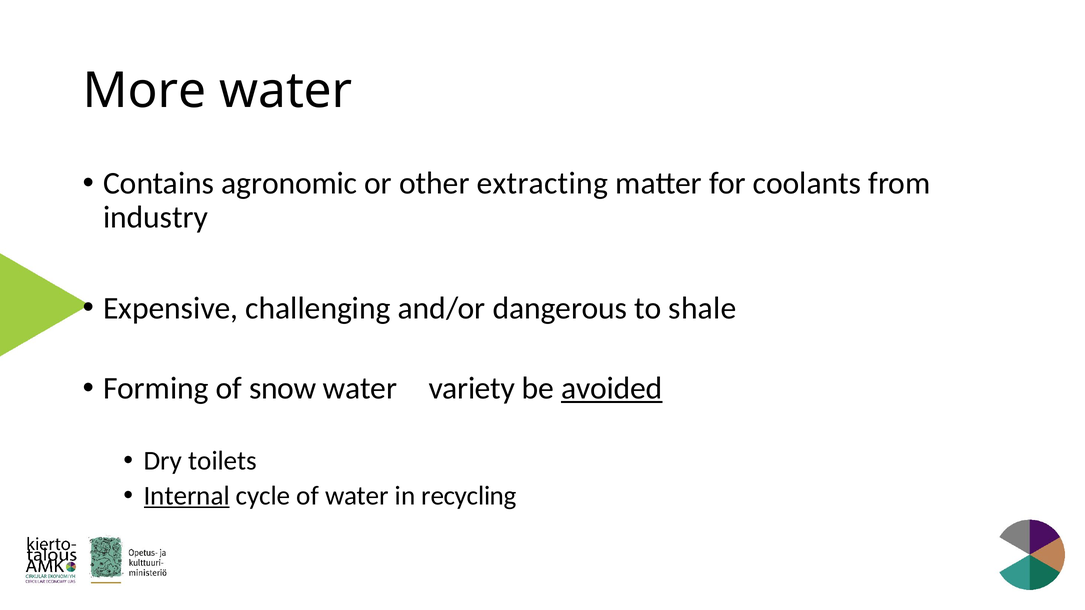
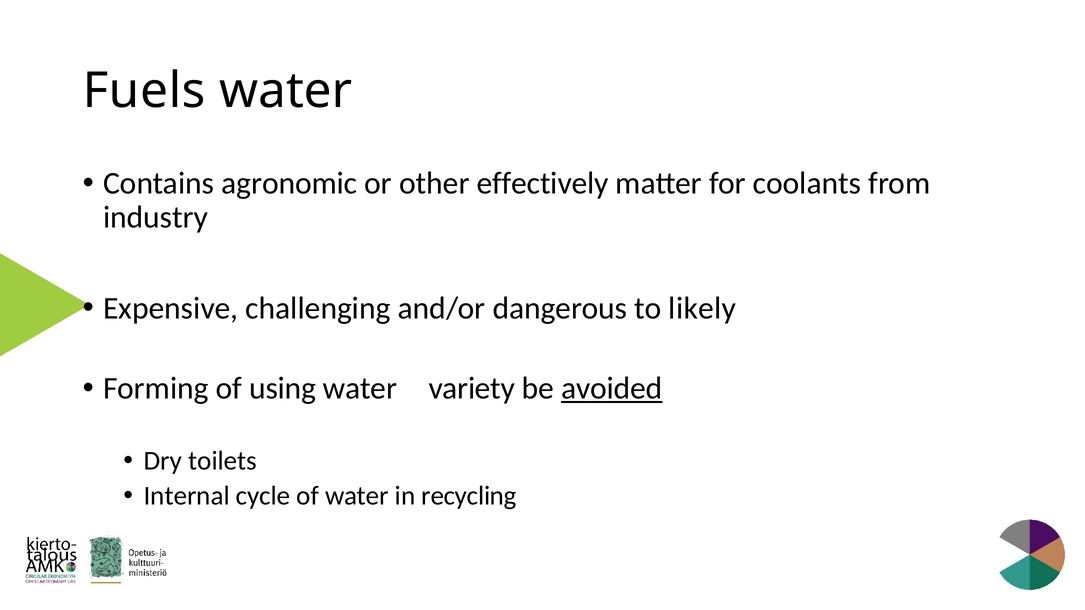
More: More -> Fuels
extracting: extracting -> effectively
shale: shale -> likely
snow: snow -> using
Internal underline: present -> none
